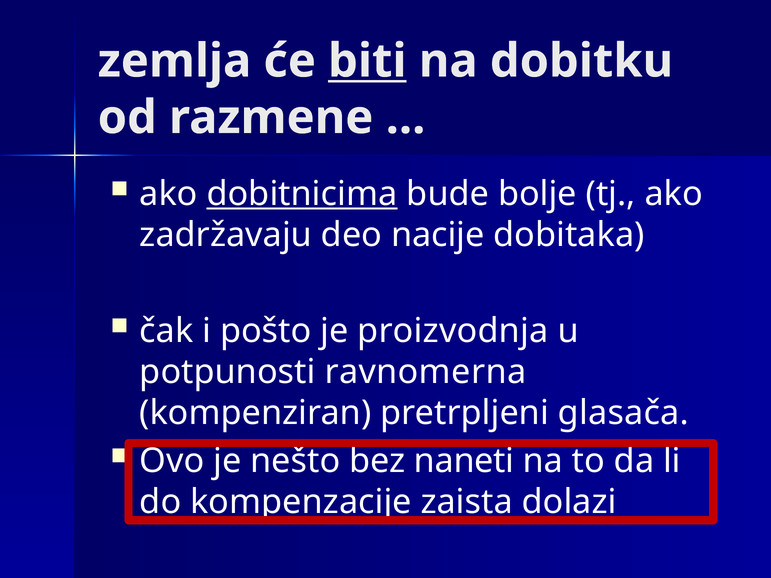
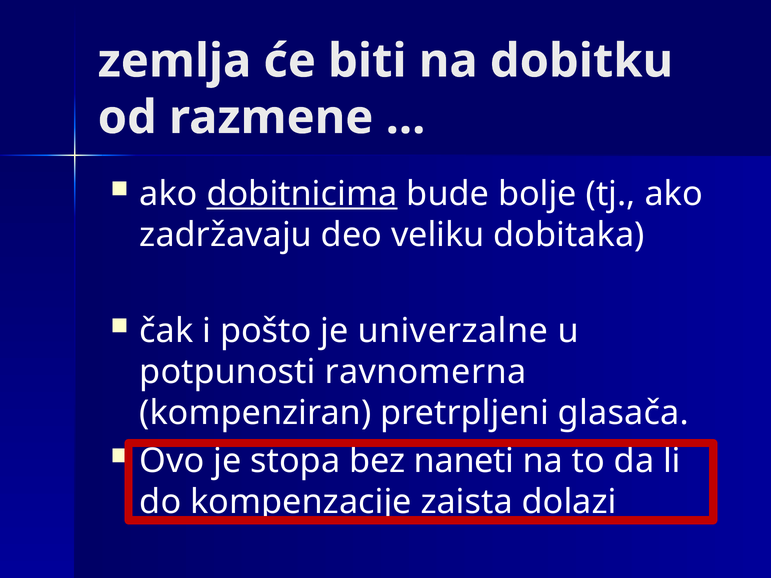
biti underline: present -> none
nacije: nacije -> veliku
proizvodnja: proizvodnja -> univerzalne
nešto: nešto -> stopa
